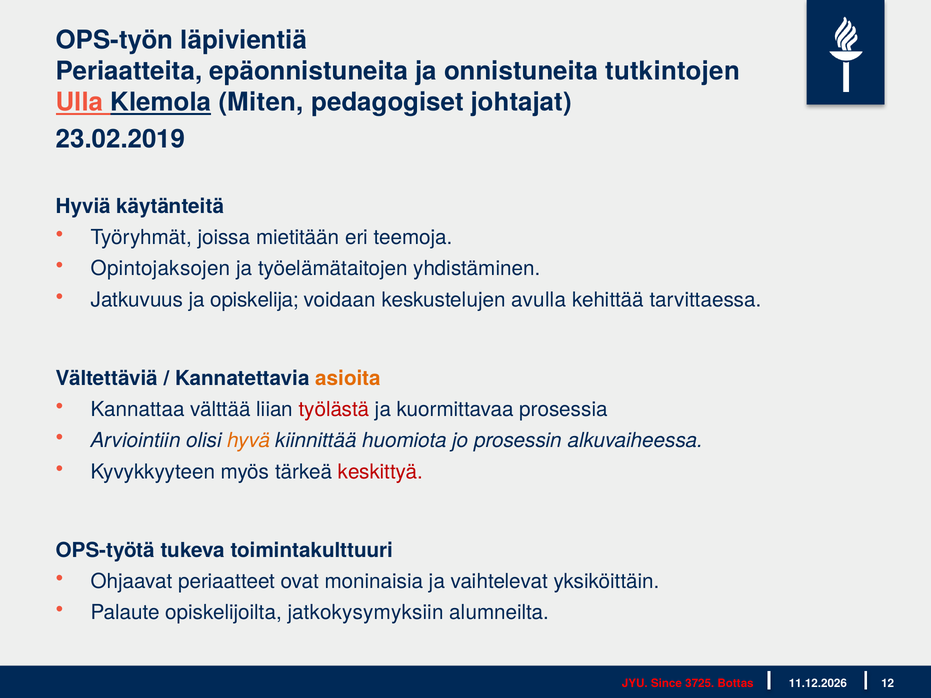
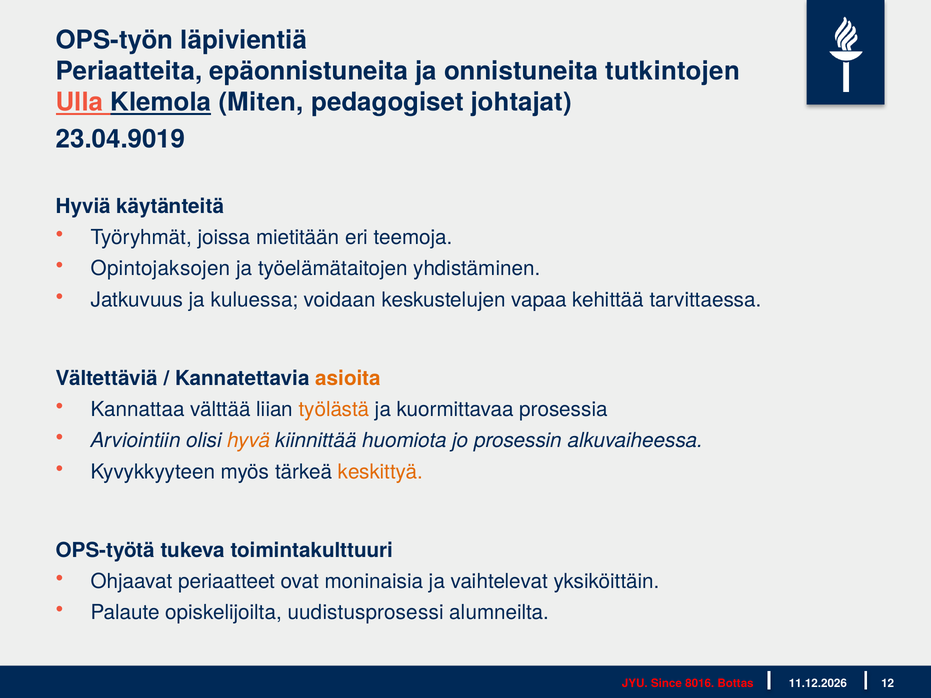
23.02.2019: 23.02.2019 -> 23.04.9019
opiskelija: opiskelija -> kuluessa
avulla: avulla -> vapaa
työlästä colour: red -> orange
keskittyä colour: red -> orange
jatkokysymyksiin: jatkokysymyksiin -> uudistusprosessi
3725: 3725 -> 8016
